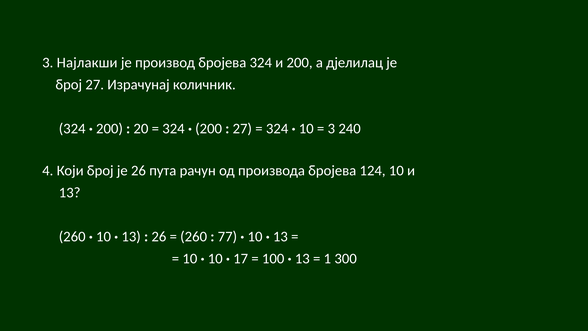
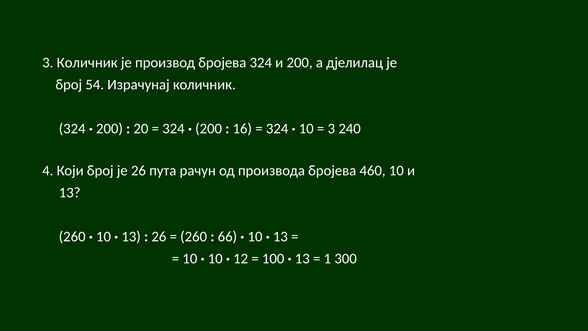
3 Најлакши: Најлакши -> Количник
број 27: 27 -> 54
27 at (242, 129): 27 -> 16
124: 124 -> 460
77: 77 -> 66
17: 17 -> 12
